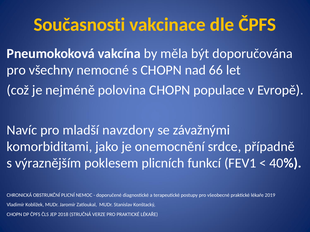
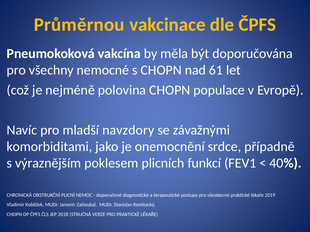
Současnosti: Současnosti -> Průměrnou
66: 66 -> 61
